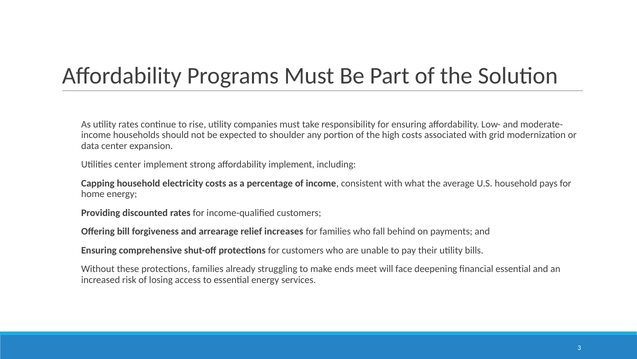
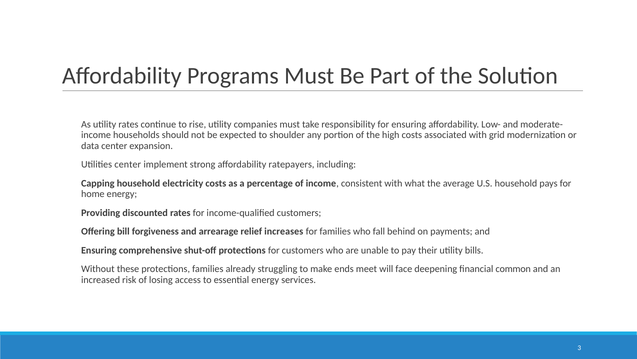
affordability implement: implement -> ratepayers
financial essential: essential -> common
